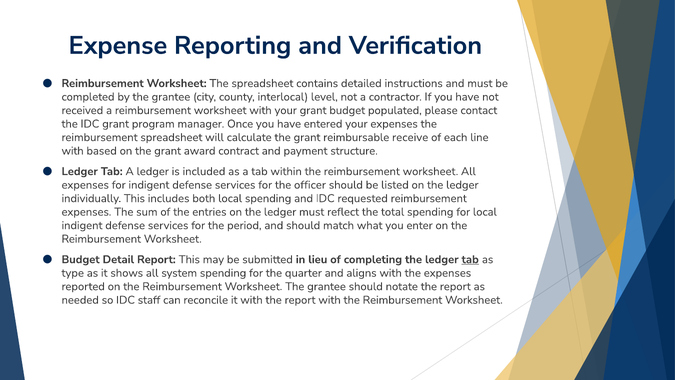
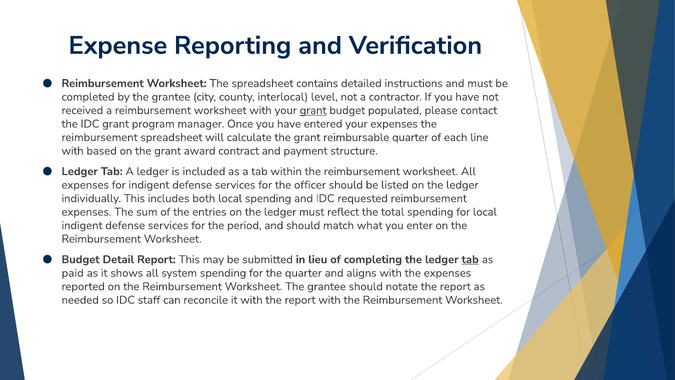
grant at (313, 110) underline: none -> present
reimbursable receive: receive -> quarter
type: type -> paid
